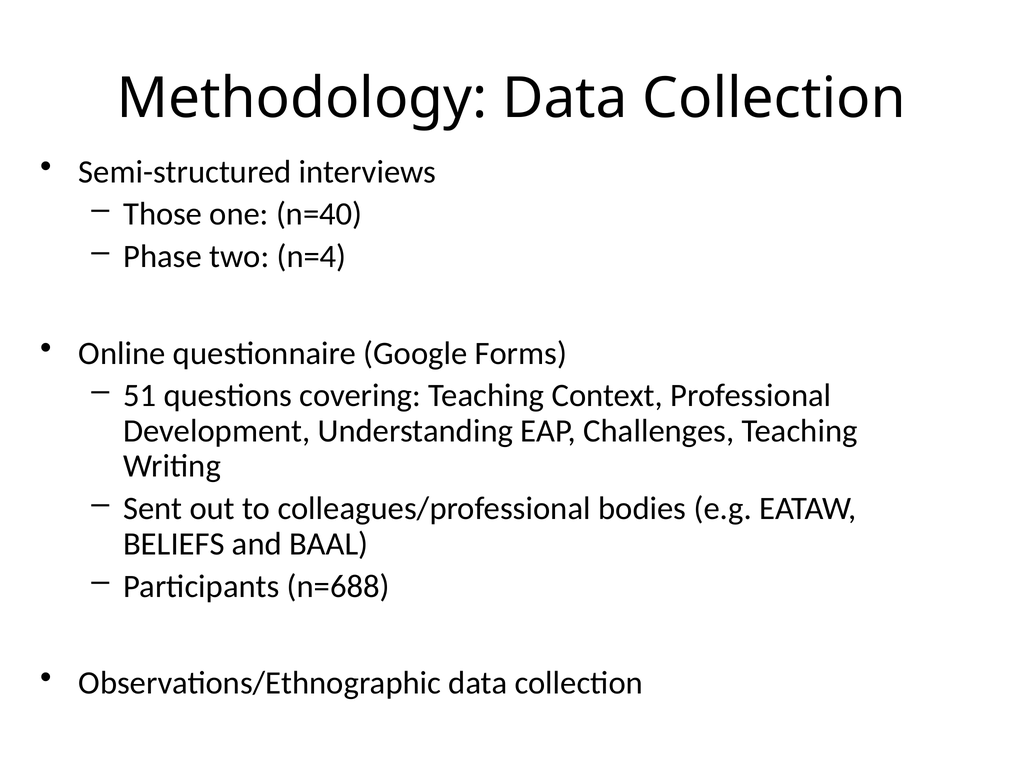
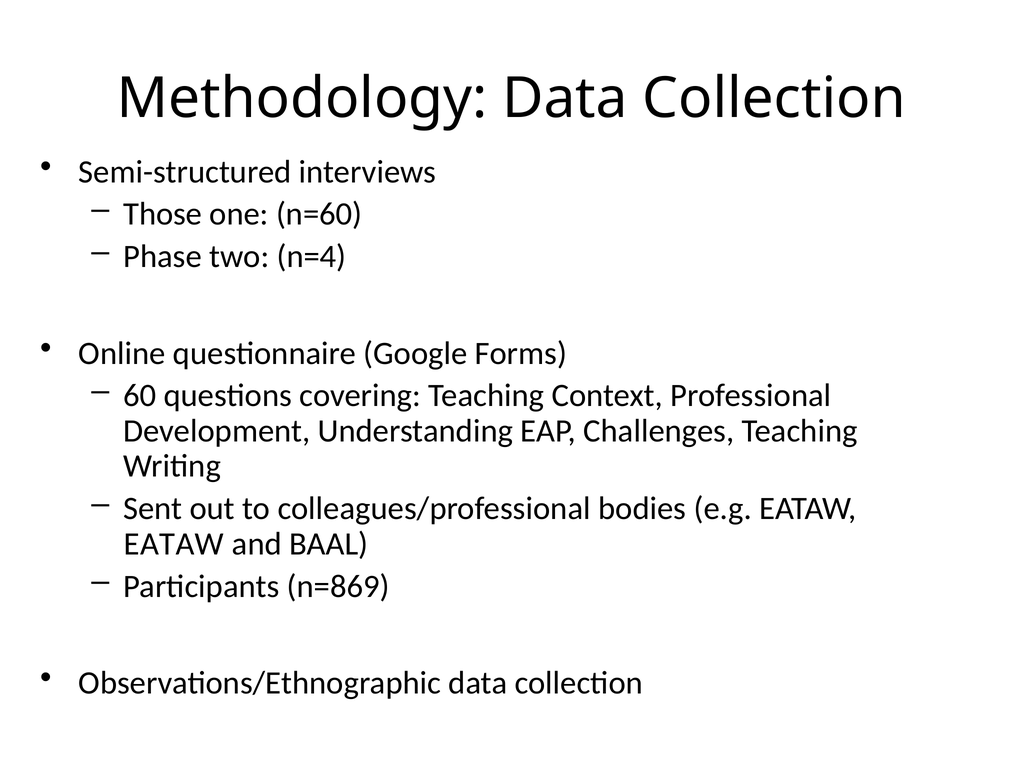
n=40: n=40 -> n=60
51: 51 -> 60
BELIEFS at (174, 544): BELIEFS -> EATAW
n=688: n=688 -> n=869
